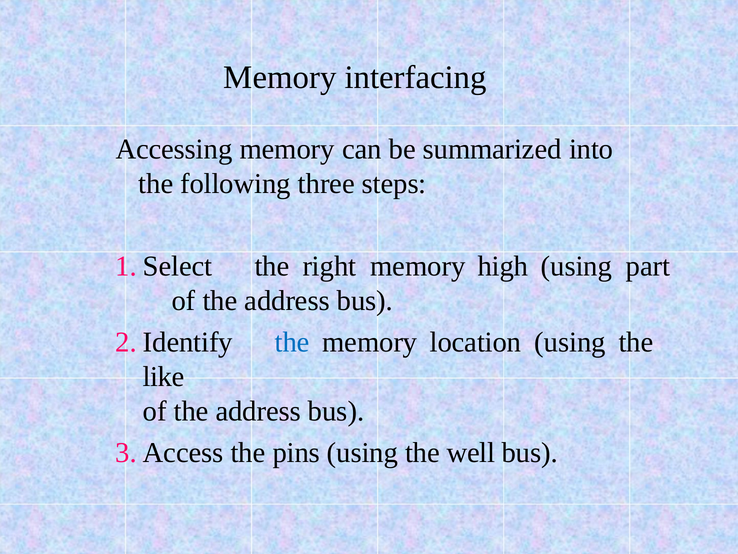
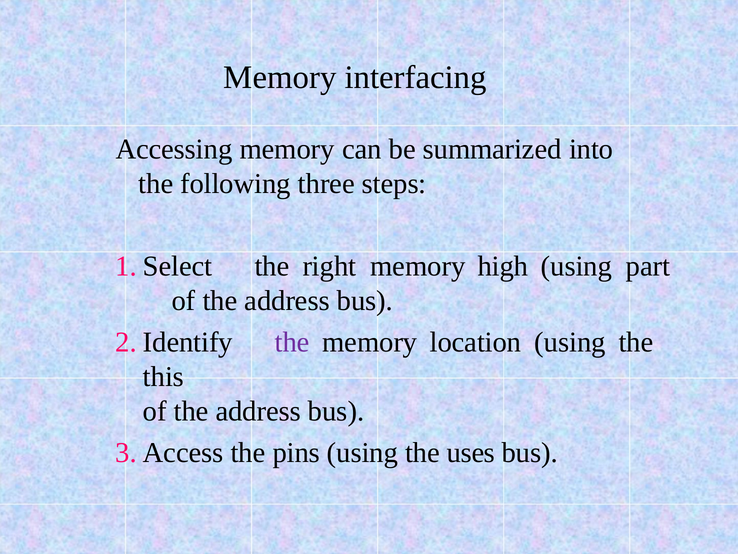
the at (292, 342) colour: blue -> purple
like: like -> this
well: well -> uses
